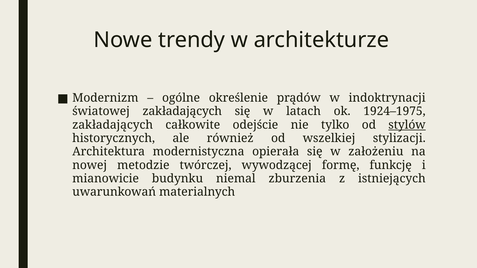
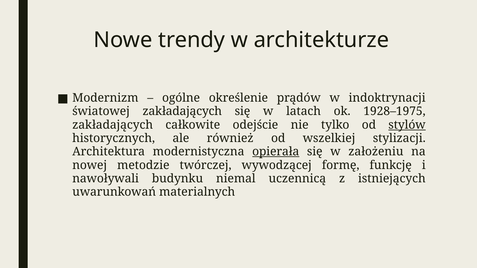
1924–1975: 1924–1975 -> 1928–1975
opierała underline: none -> present
mianowicie: mianowicie -> nawoływali
zburzenia: zburzenia -> uczennicą
